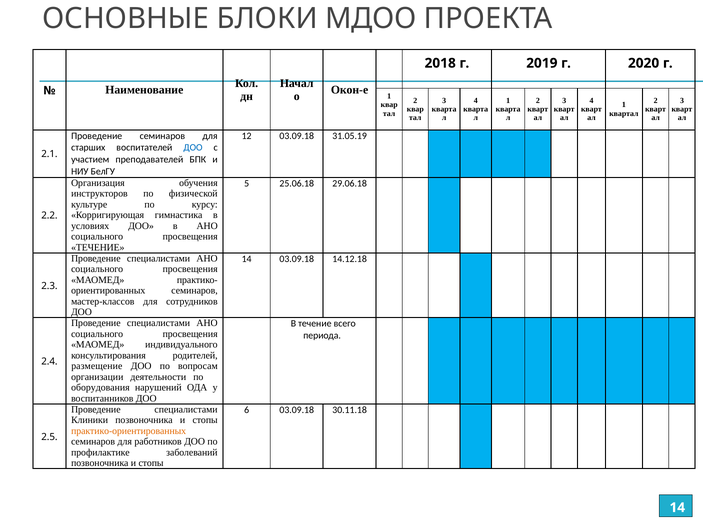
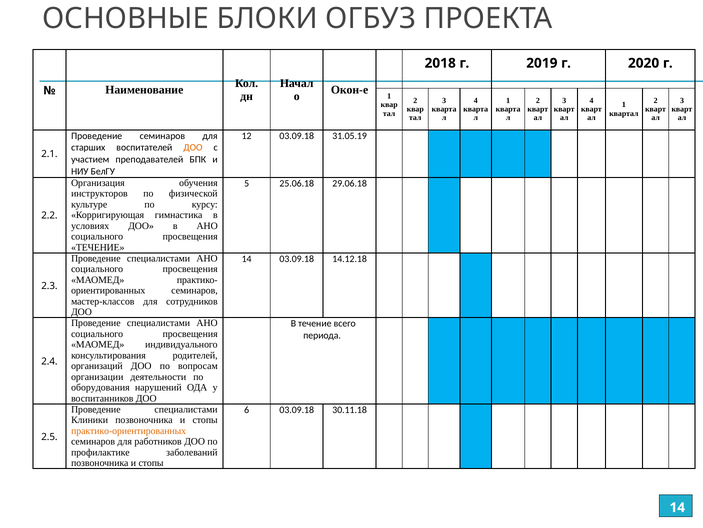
МДОО: МДОО -> ОГБУЗ
ДОО at (193, 148) colour: blue -> orange
размещение: размещение -> организаций
